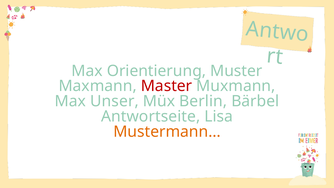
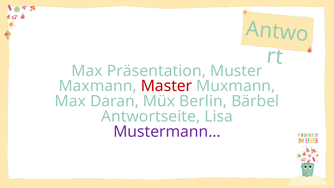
Orientierung: Orientierung -> Präsentation
Unser: Unser -> Daran
Mustermann… colour: orange -> purple
